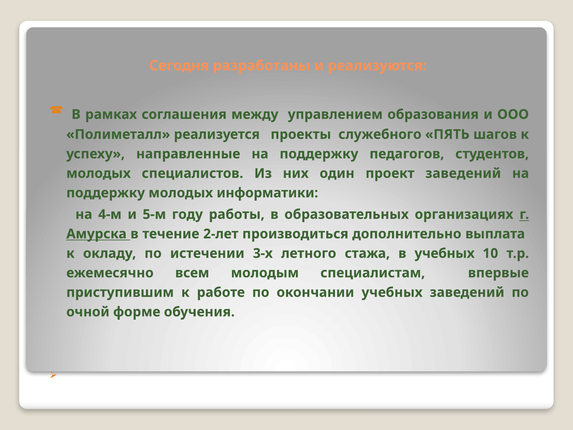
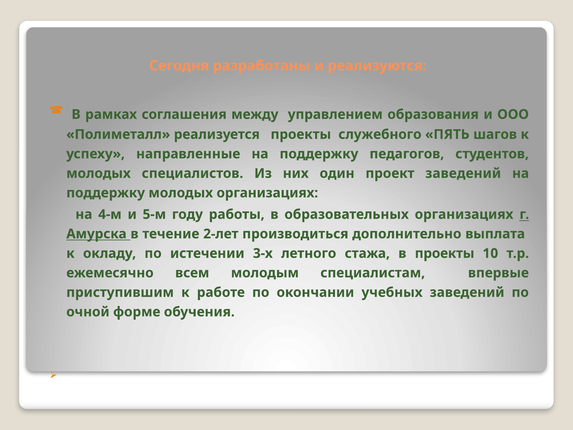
молодых информатики: информатики -> организациях
в учебных: учебных -> проекты
